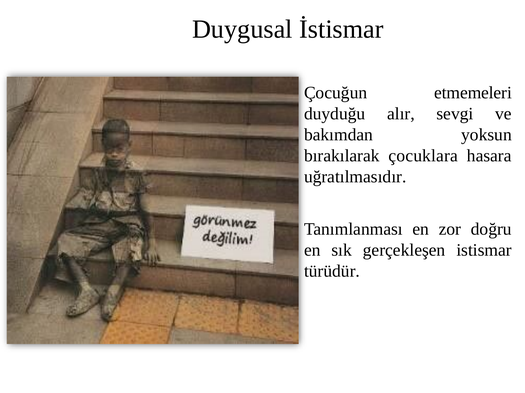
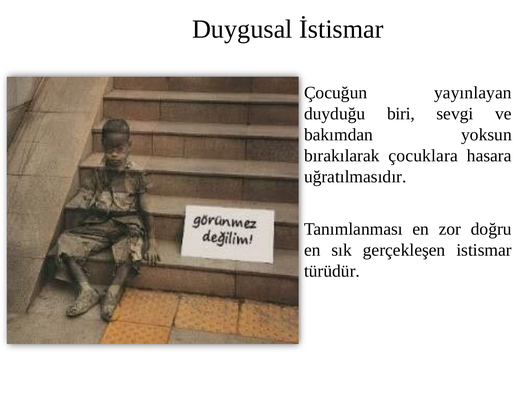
etmemeleri: etmemeleri -> yayınlayan
alır: alır -> biri
